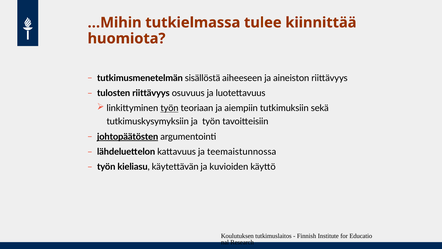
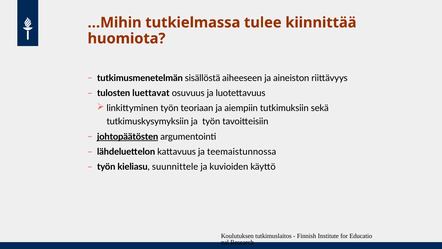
tulosten riittävyys: riittävyys -> luettavat
työn at (169, 108) underline: present -> none
käytettävän: käytettävän -> suunnittele
